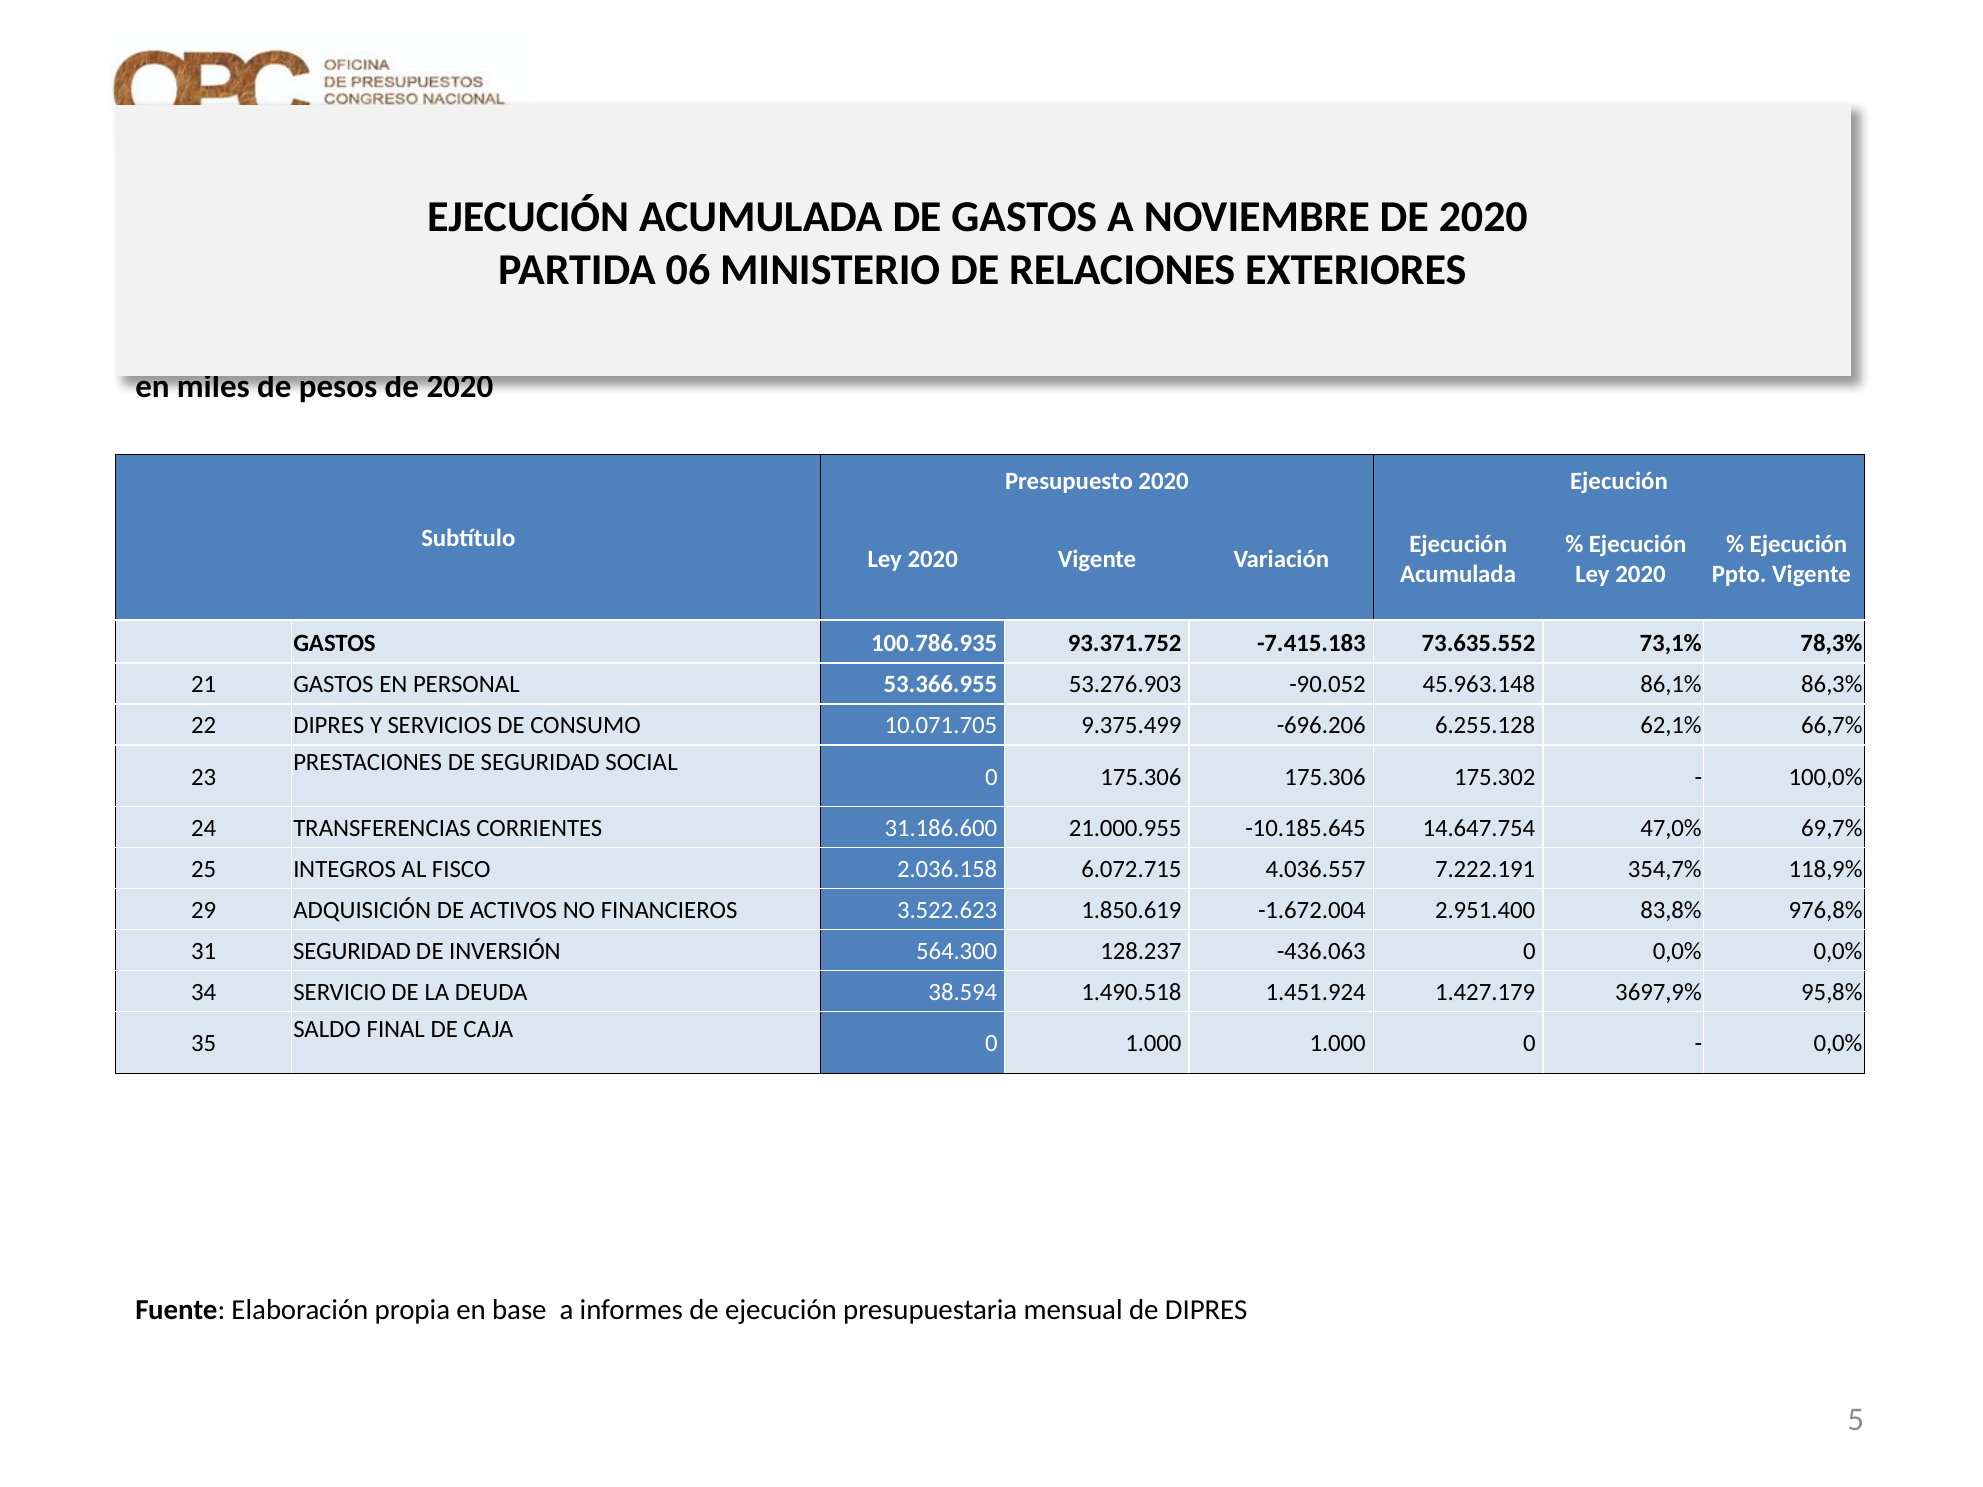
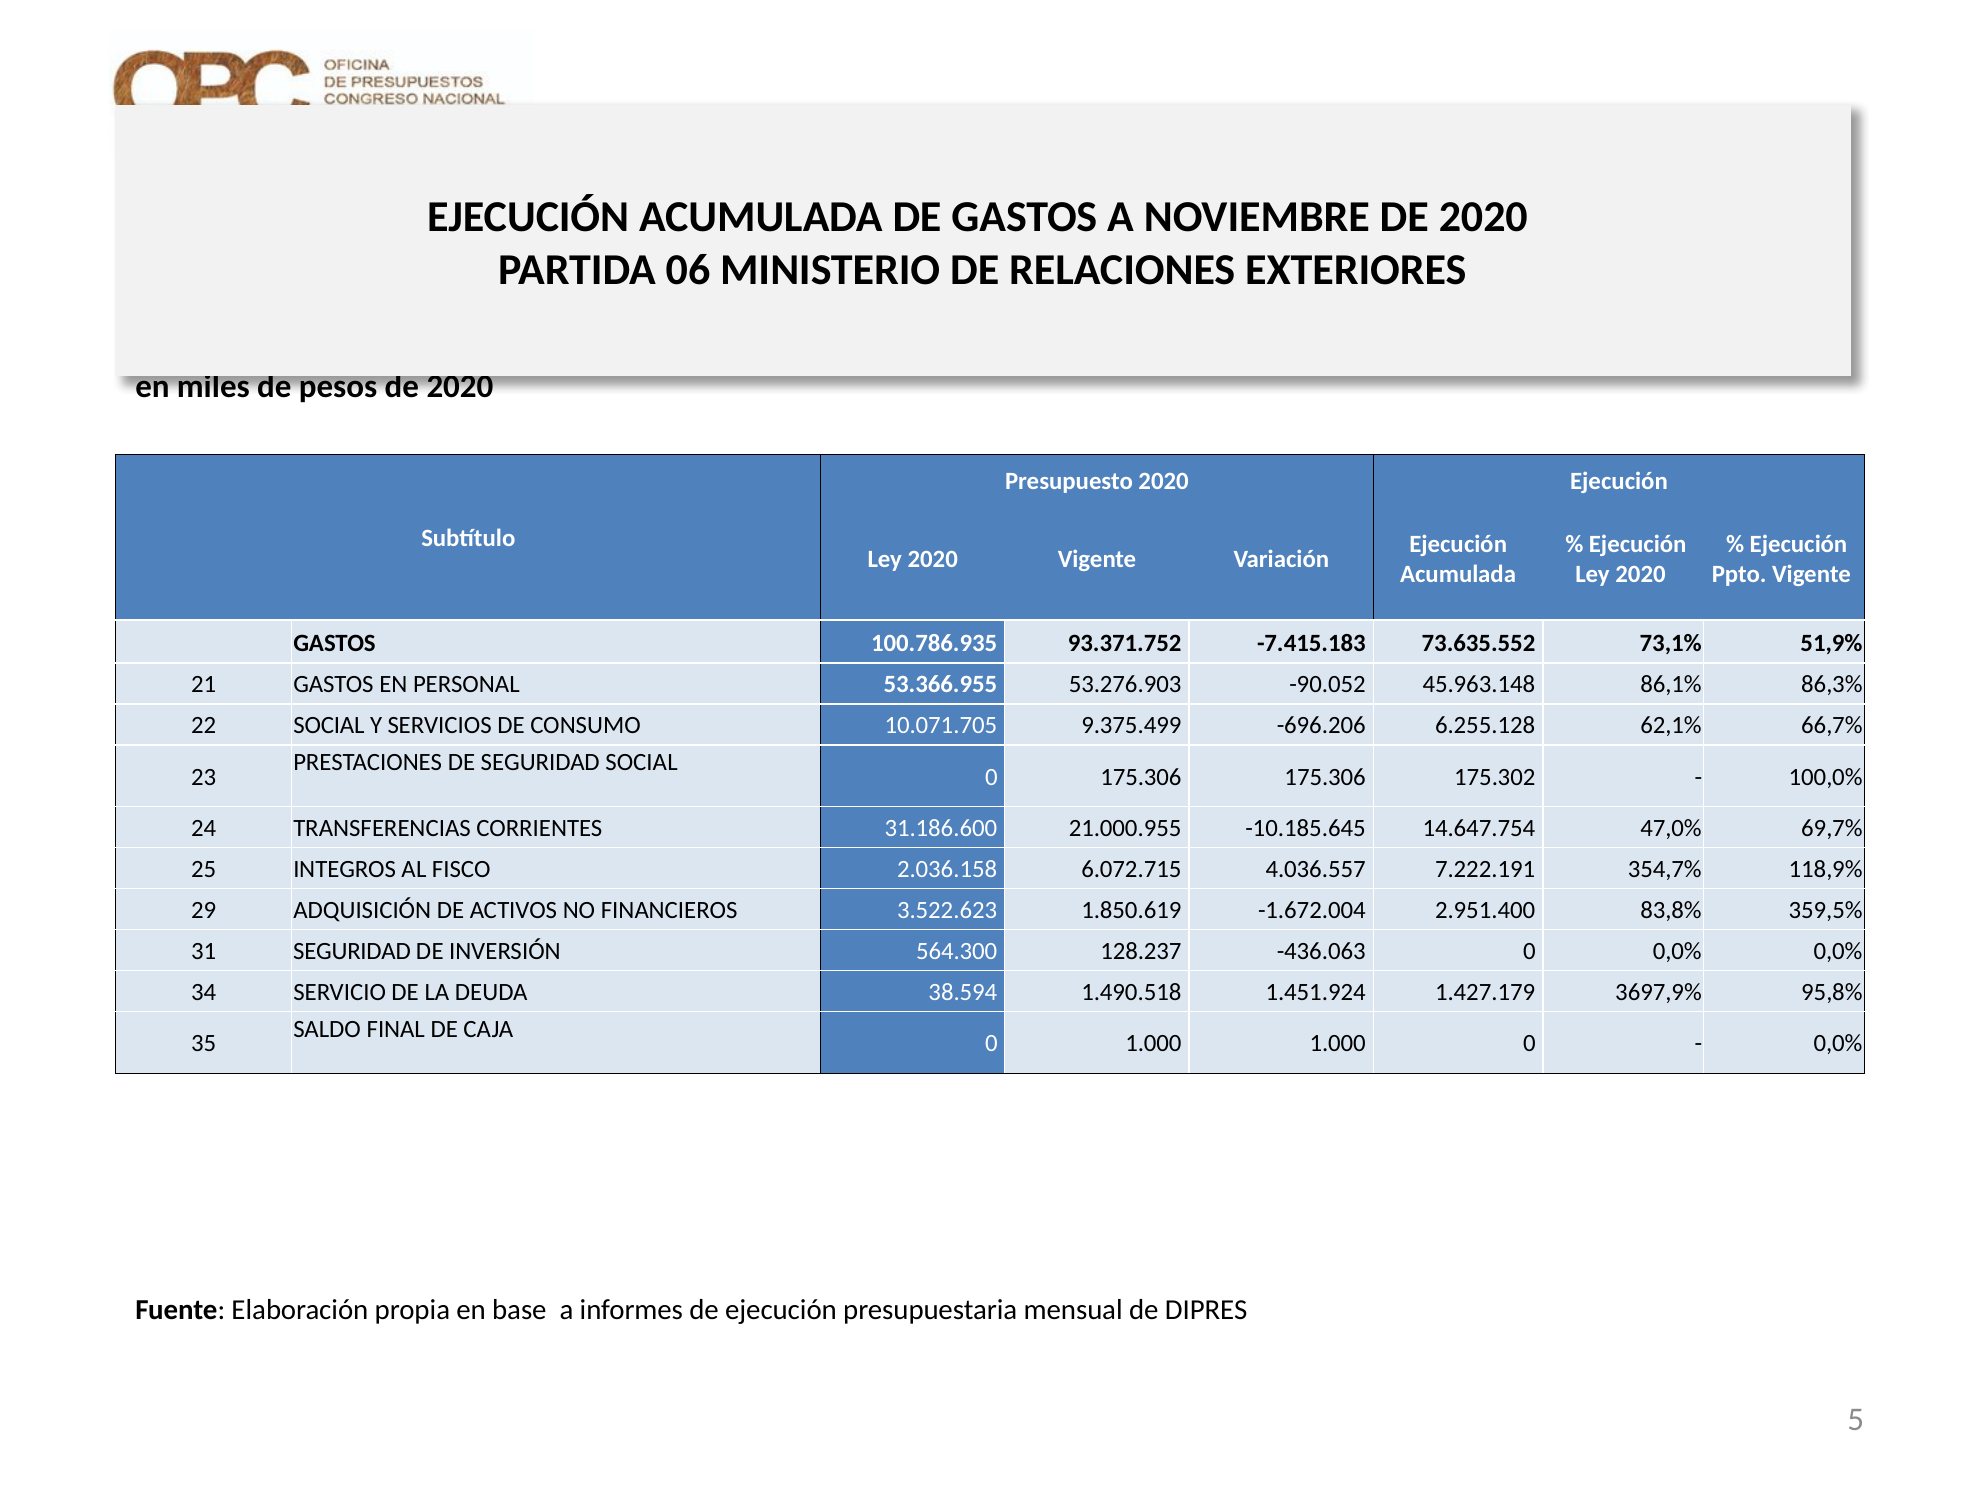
78,3%: 78,3% -> 51,9%
22 DIPRES: DIPRES -> SOCIAL
976,8%: 976,8% -> 359,5%
